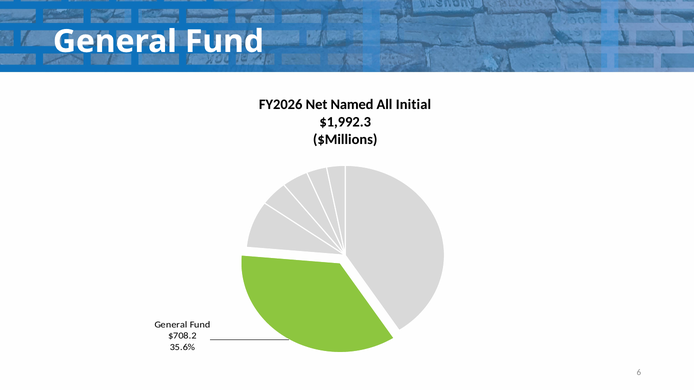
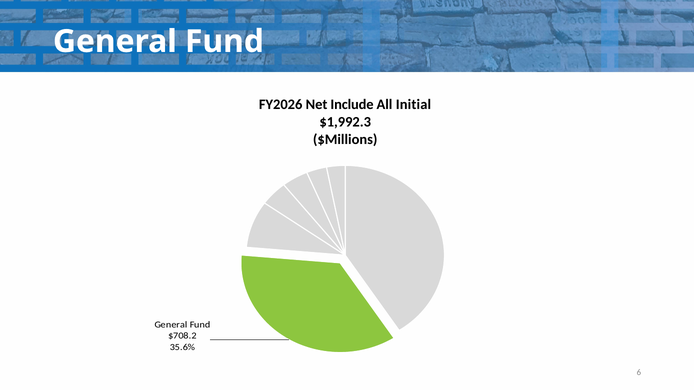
Named: Named -> Include
